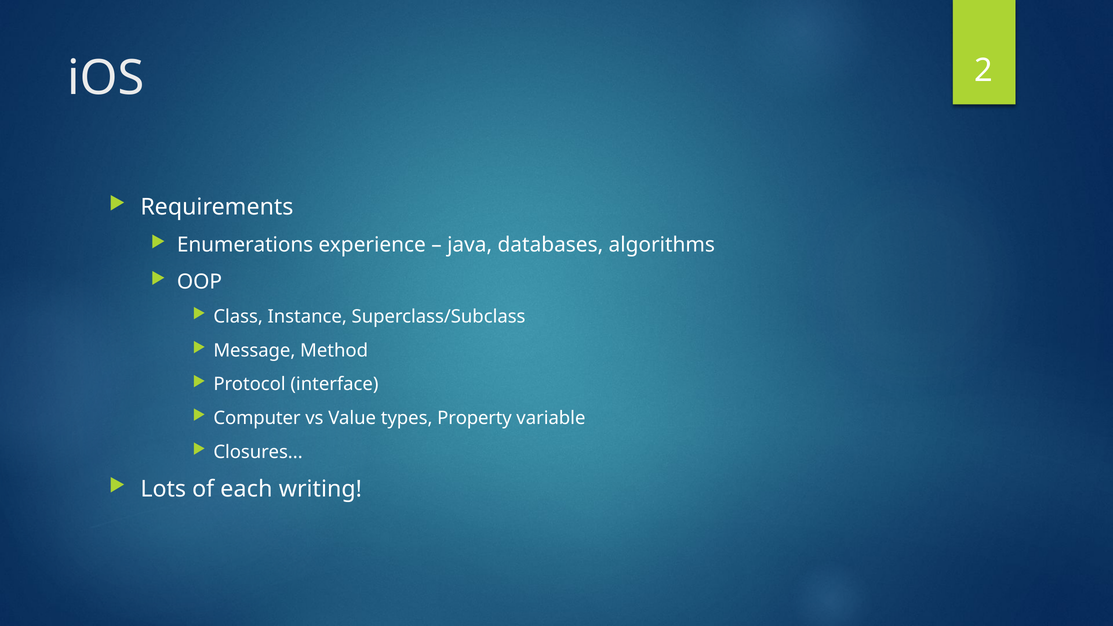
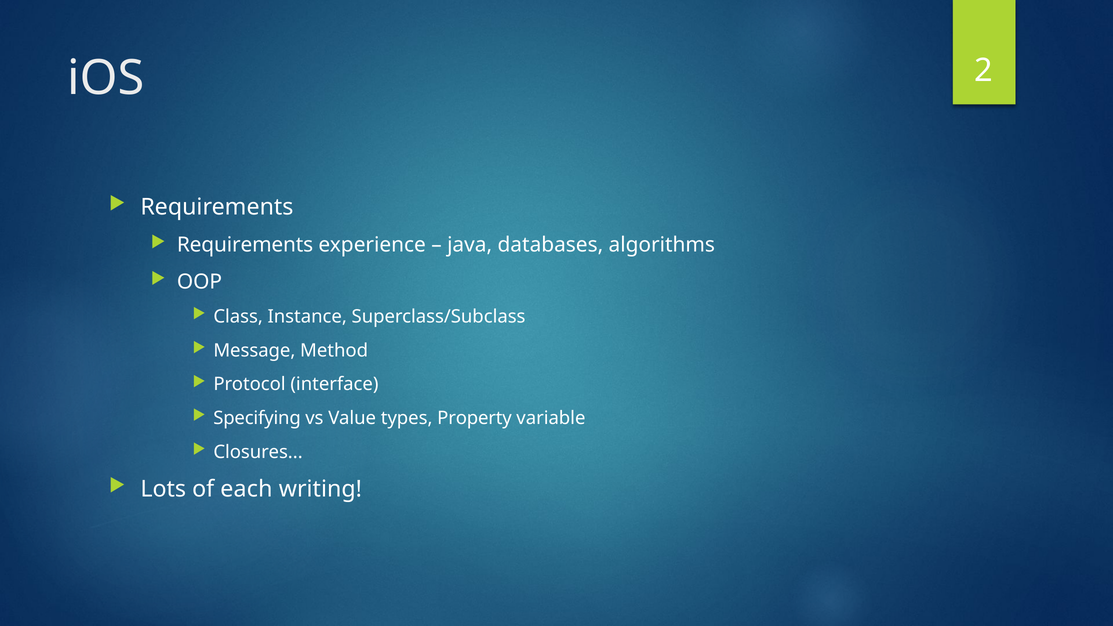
Enumerations at (245, 245): Enumerations -> Requirements
Computer: Computer -> Specifying
